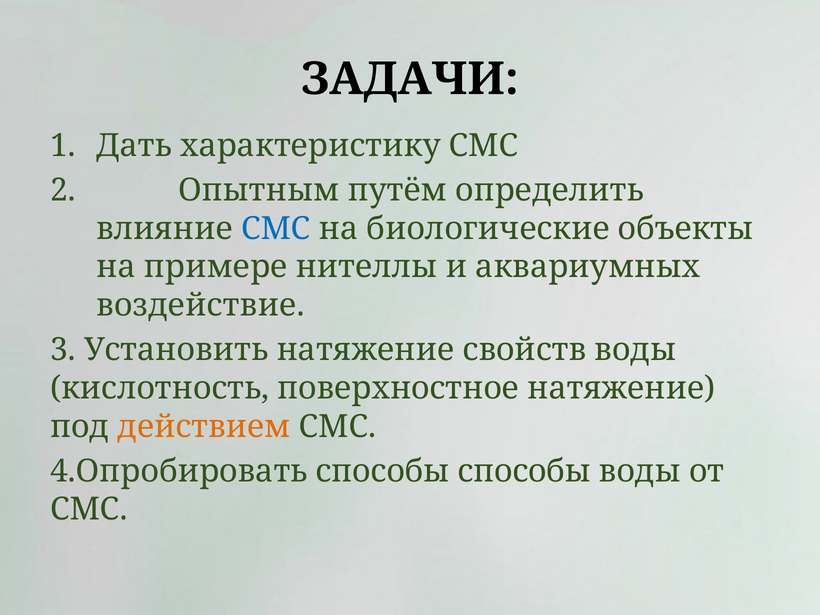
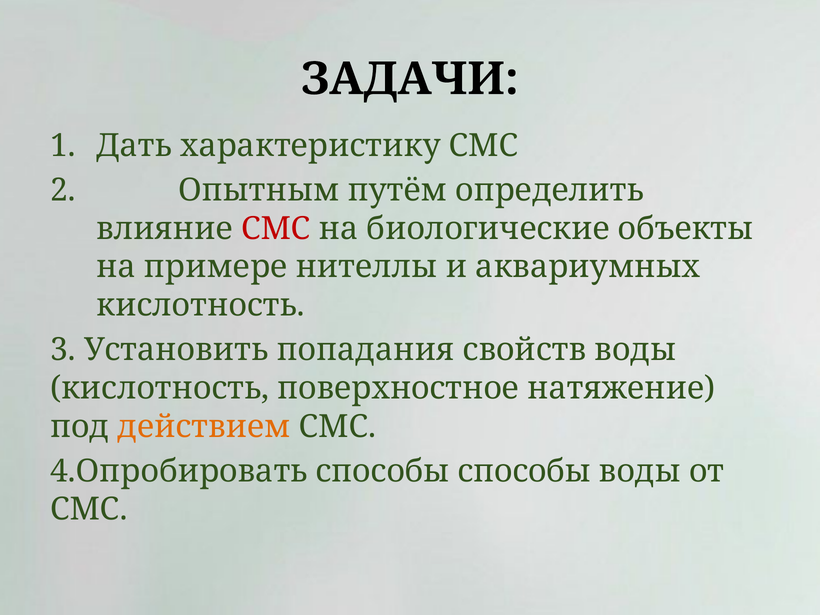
СМС at (276, 229) colour: blue -> red
воздействие at (200, 305): воздействие -> кислотность
Установить натяжение: натяжение -> попадания
